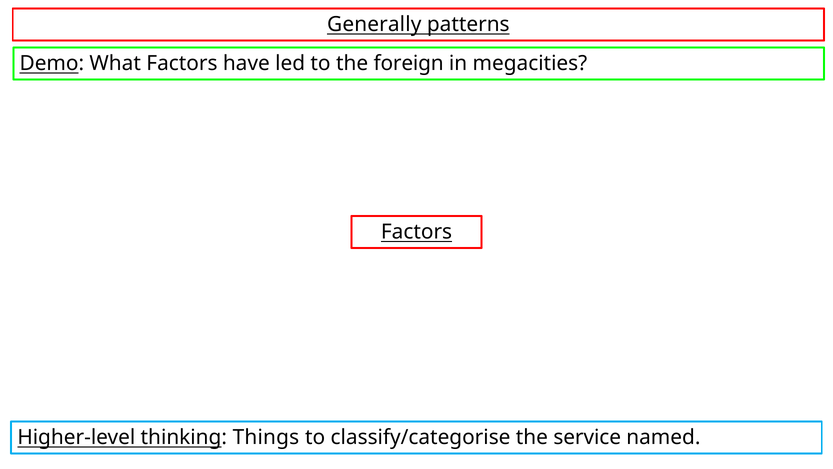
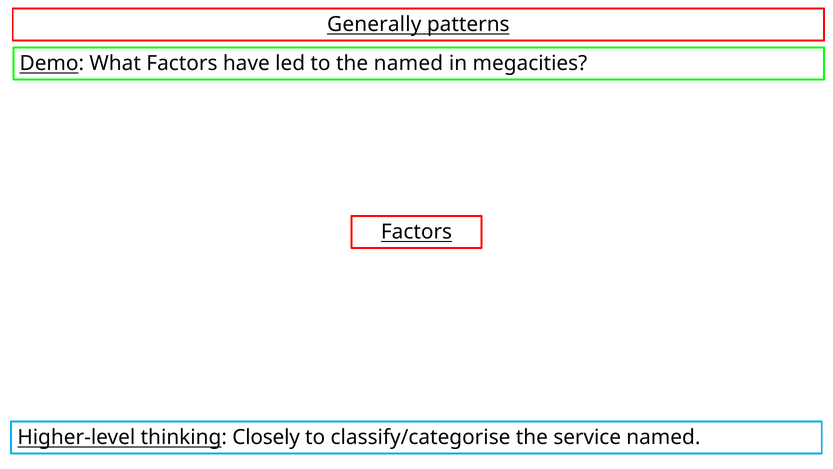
the foreign: foreign -> named
Things: Things -> Closely
